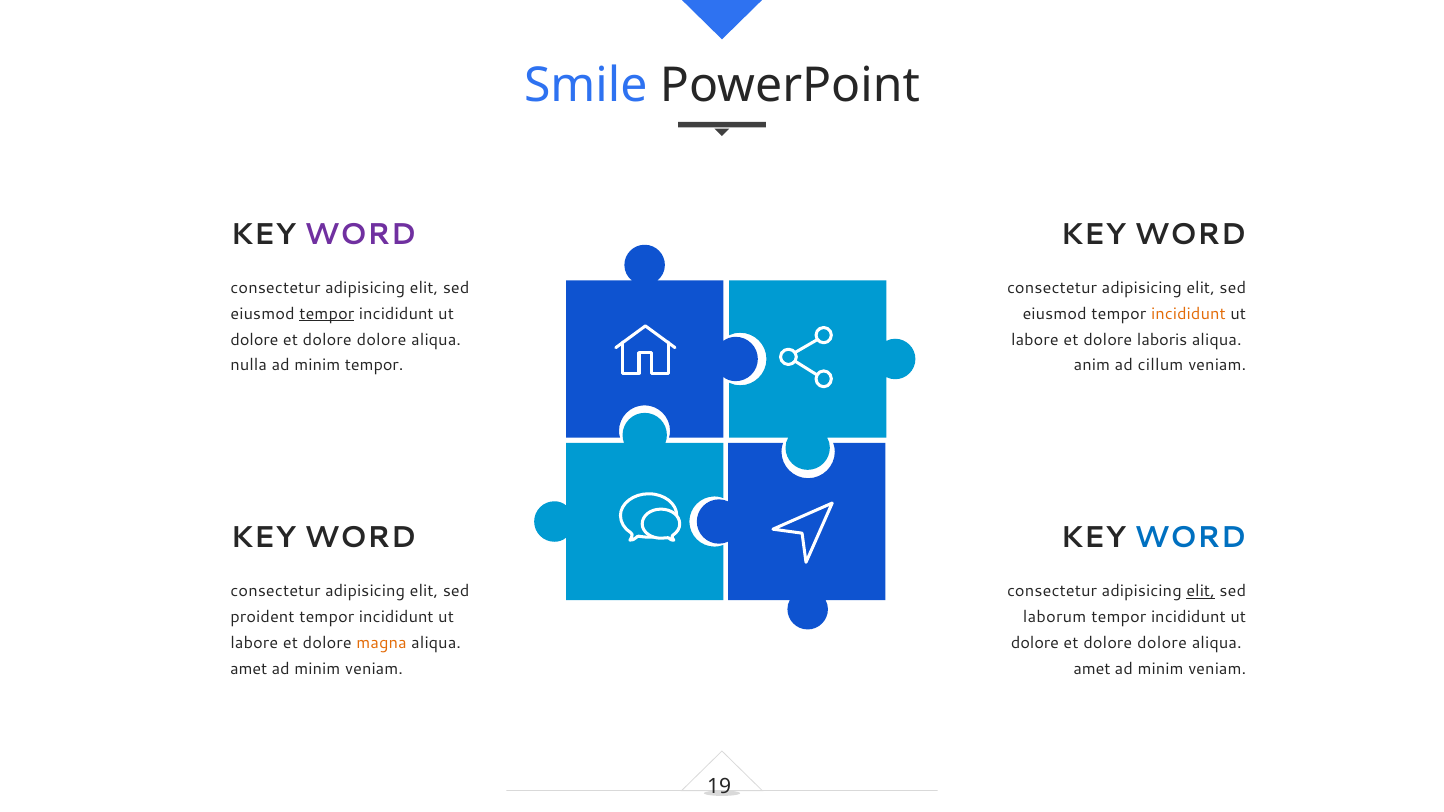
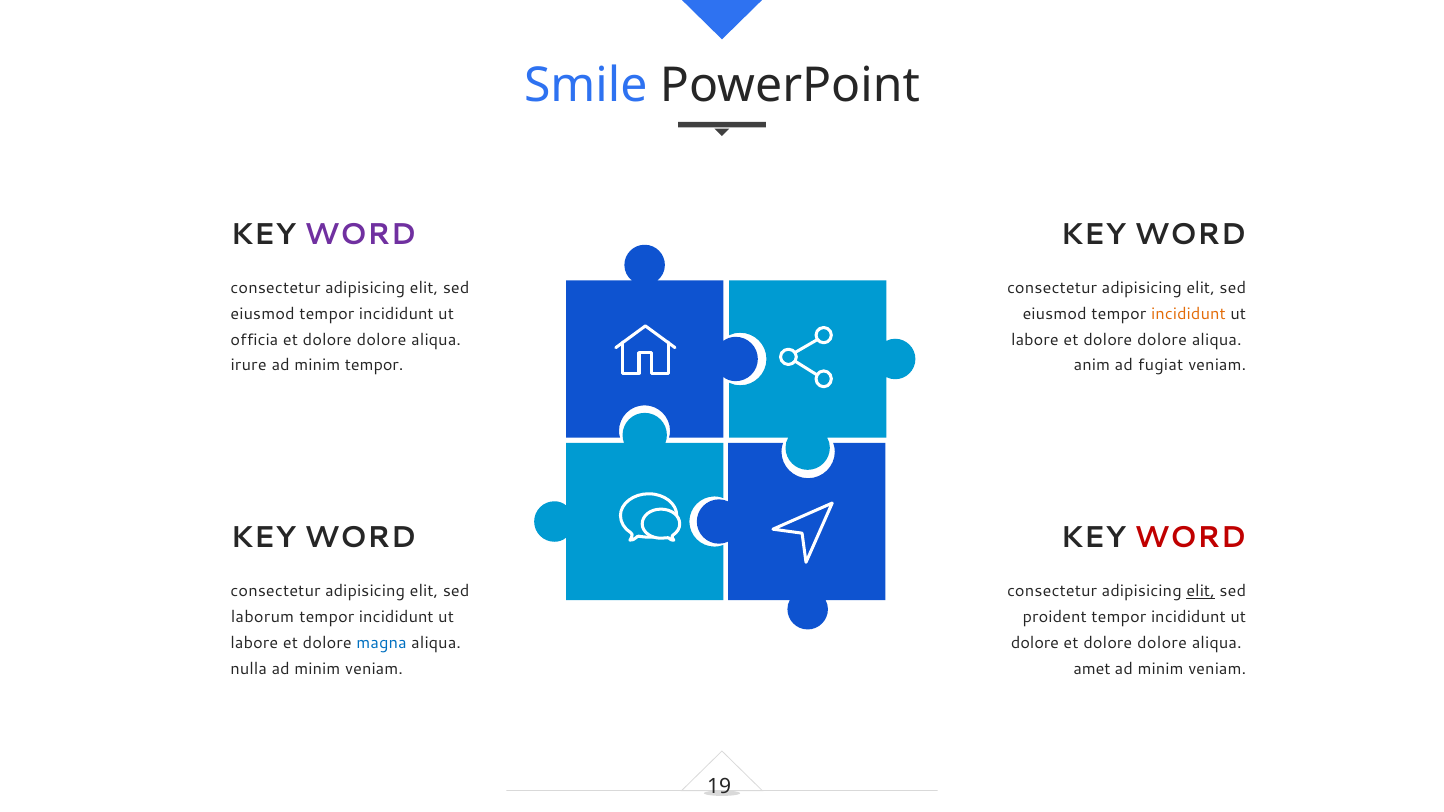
tempor at (327, 314) underline: present -> none
dolore at (254, 340): dolore -> officia
labore et dolore laboris: laboris -> dolore
nulla: nulla -> irure
cillum: cillum -> fugiat
WORD at (1190, 538) colour: blue -> red
proident: proident -> laborum
laborum: laborum -> proident
magna colour: orange -> blue
amet at (249, 669): amet -> nulla
